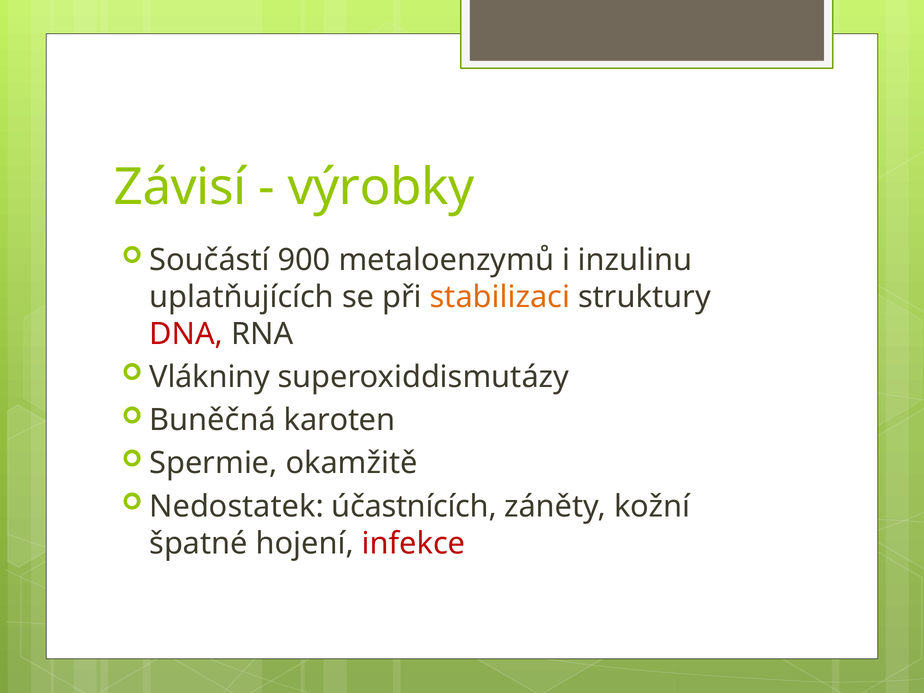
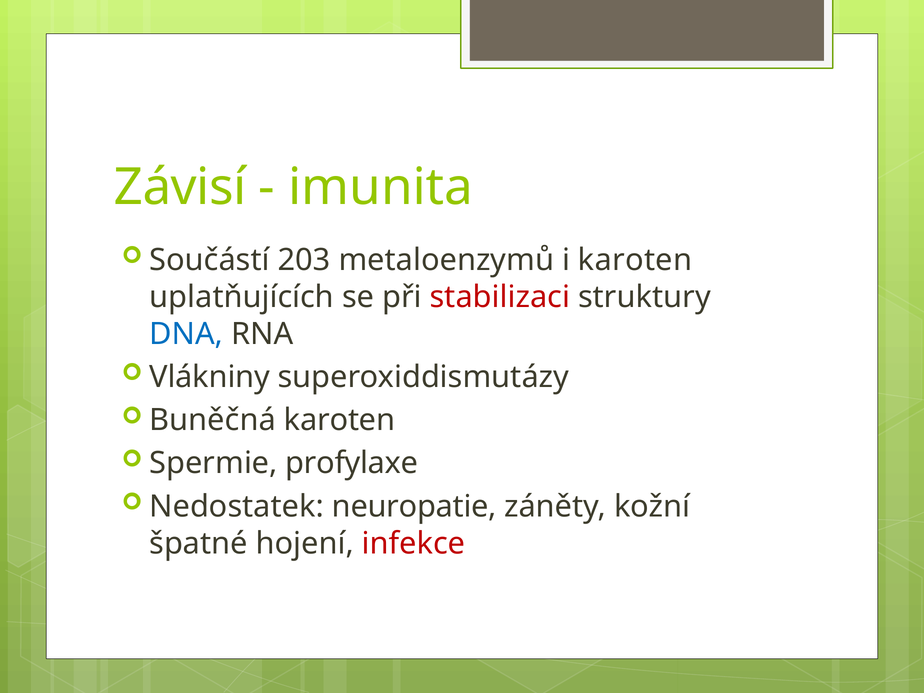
výrobky: výrobky -> imunita
900: 900 -> 203
i inzulinu: inzulinu -> karoten
stabilizaci colour: orange -> red
DNA colour: red -> blue
okamžitě: okamžitě -> profylaxe
účastnících: účastnících -> neuropatie
